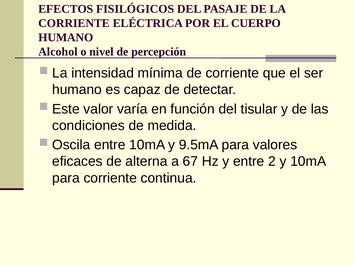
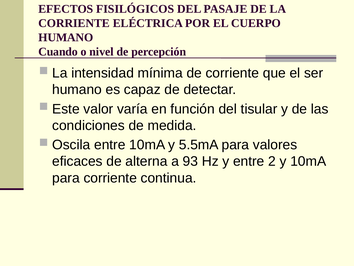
Alcohol: Alcohol -> Cuando
9.5mA: 9.5mA -> 5.5mA
67: 67 -> 93
